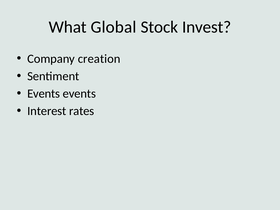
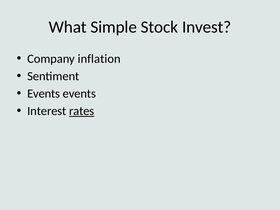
Global: Global -> Simple
creation: creation -> inflation
rates underline: none -> present
